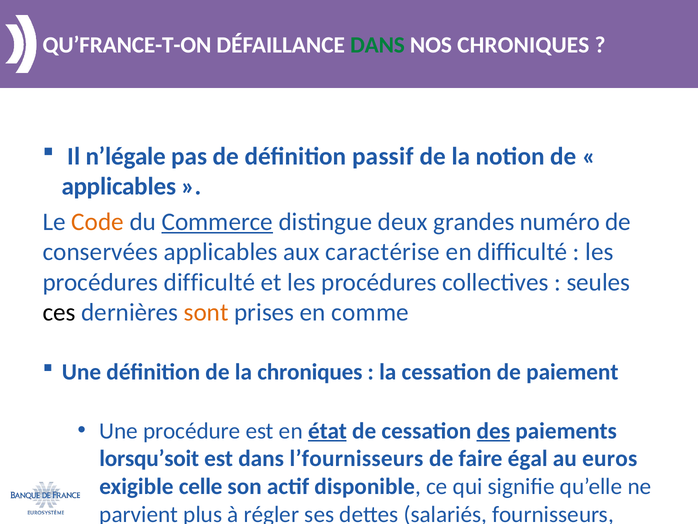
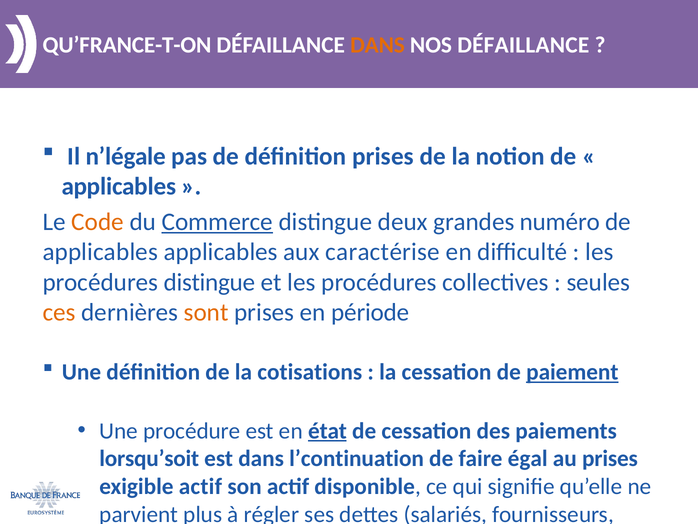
DANS at (377, 45) colour: green -> orange
NOS CHRONIQUES: CHRONIQUES -> DÉFAILLANCE
définition passif: passif -> prises
conservées at (100, 252): conservées -> applicables
procédures difficulté: difficulté -> distingue
ces colour: black -> orange
comme: comme -> période
la chroniques: chroniques -> cotisations
paiement at (572, 372) underline: none -> present
des underline: present -> none
l’fournisseurs: l’fournisseurs -> l’continuation
au euros: euros -> prises
exigible celle: celle -> actif
